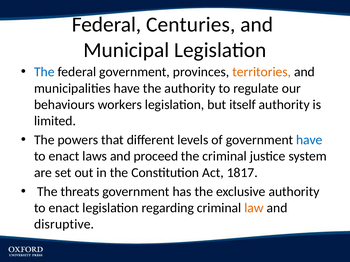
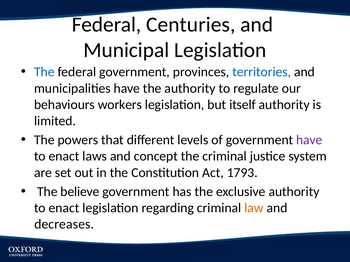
territories colour: orange -> blue
have at (309, 140) colour: blue -> purple
proceed: proceed -> concept
1817: 1817 -> 1793
threats: threats -> believe
disruptive: disruptive -> decreases
